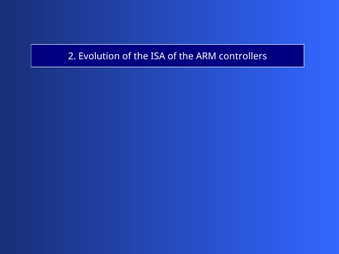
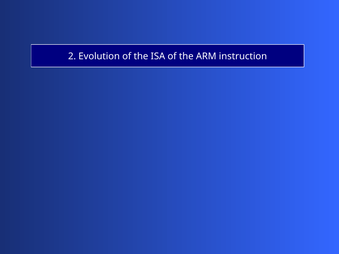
controllers: controllers -> instruction
